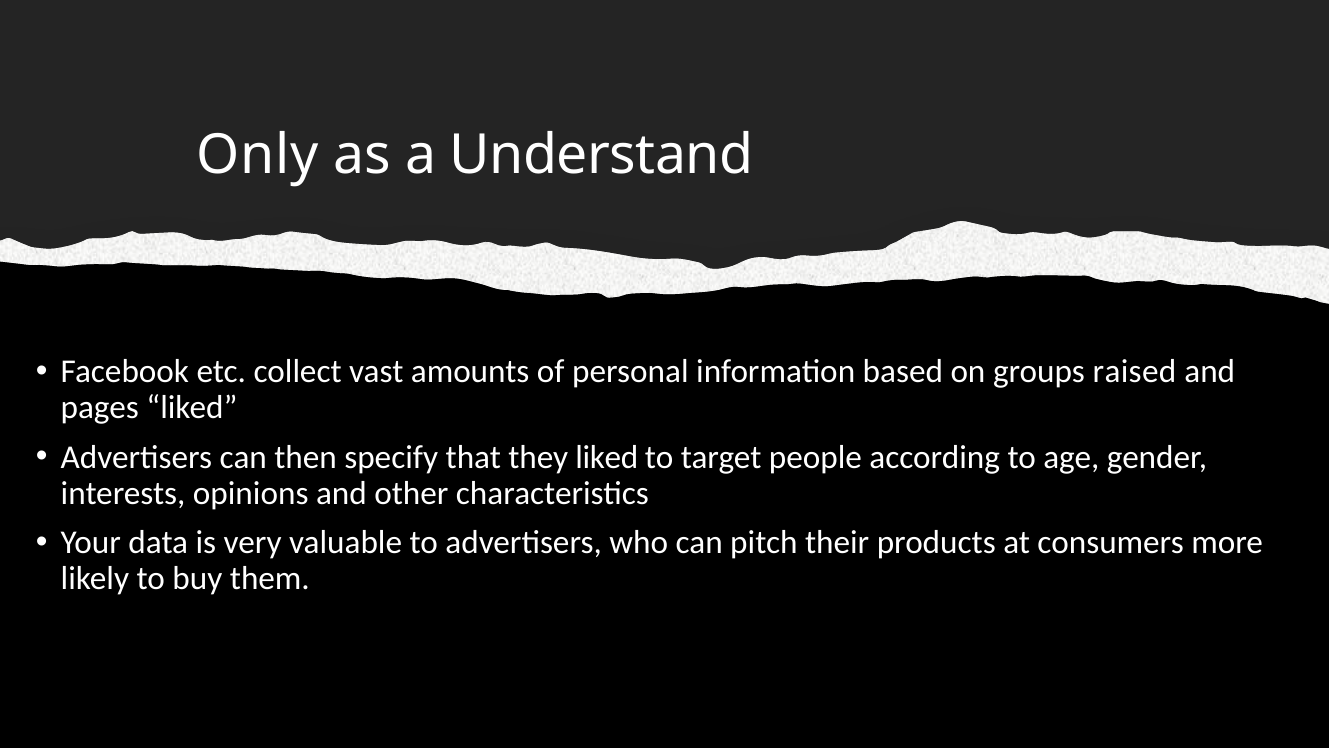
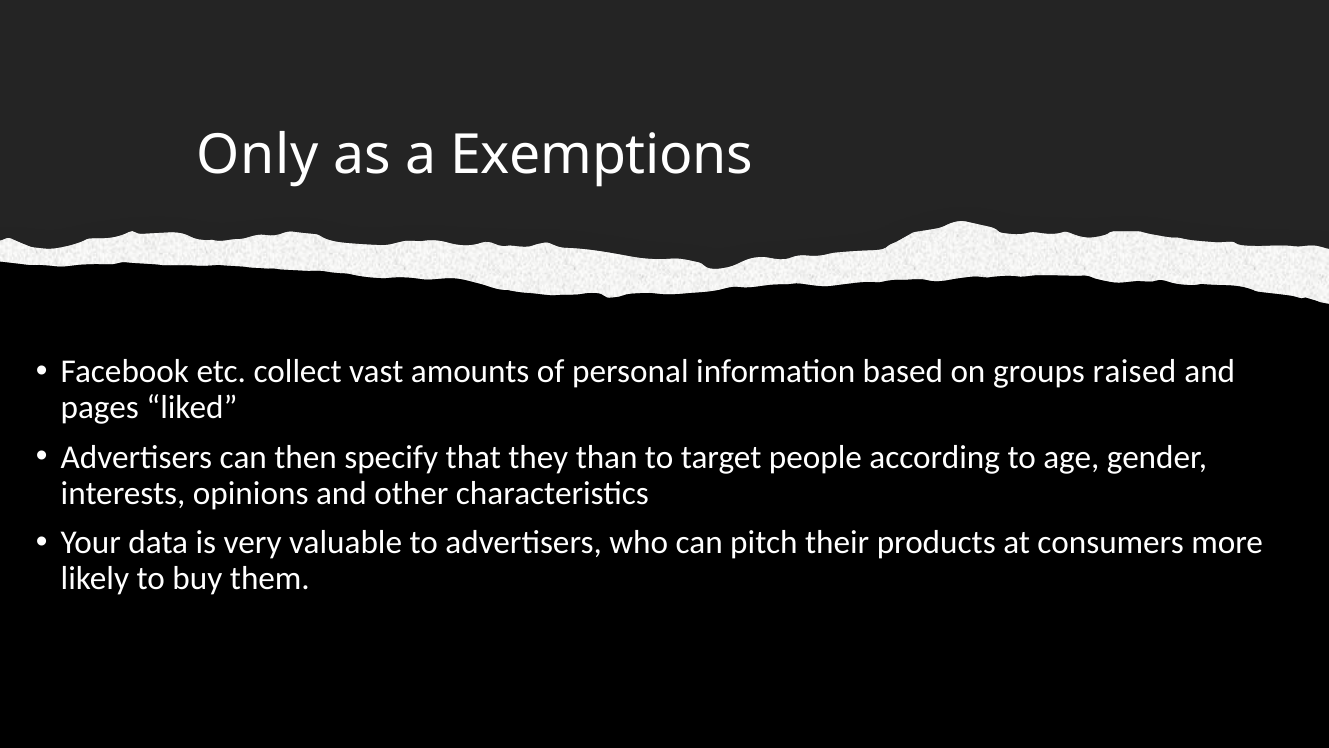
Understand: Understand -> Exemptions
they liked: liked -> than
